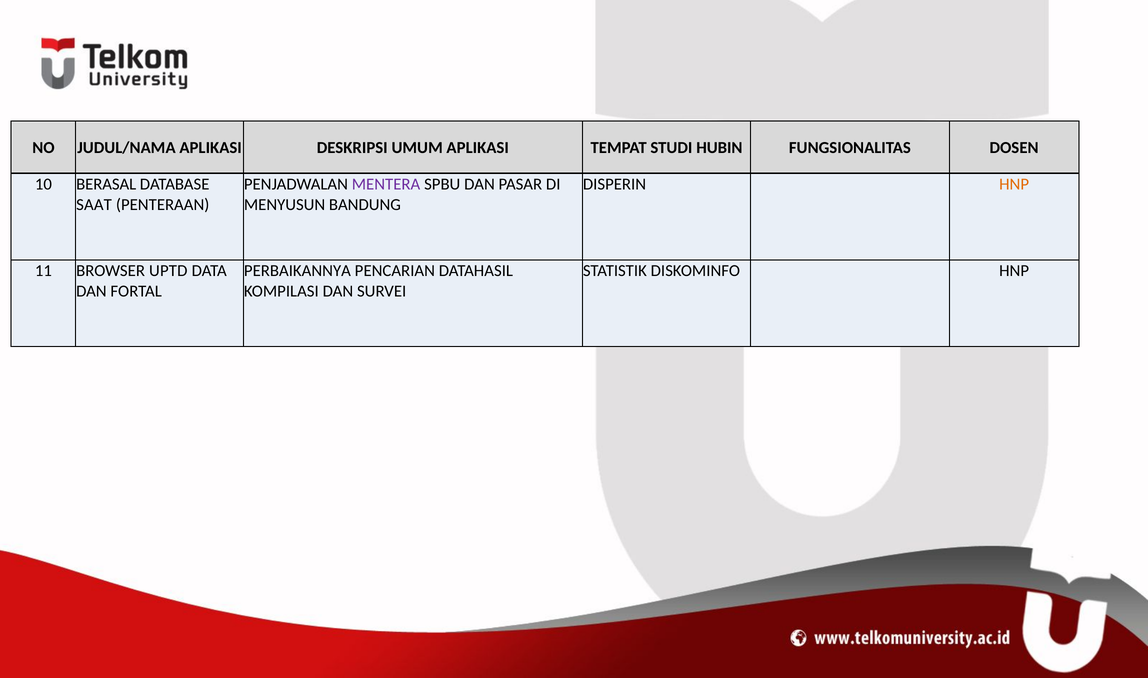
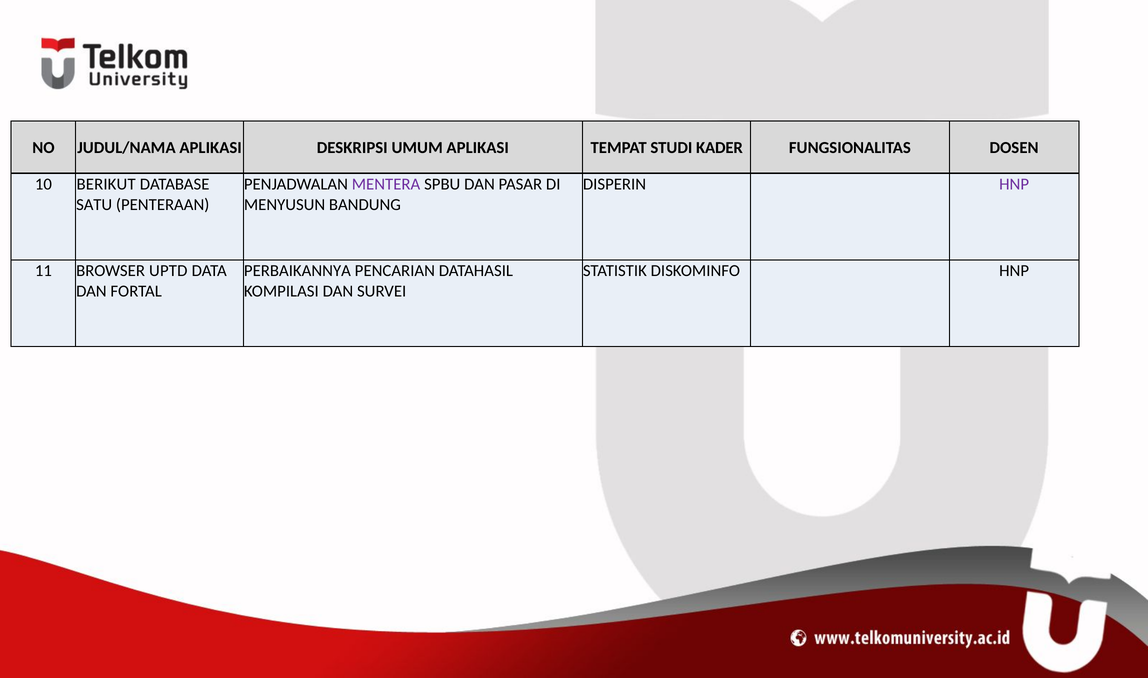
HUBIN: HUBIN -> KADER
BERASAL: BERASAL -> BERIKUT
HNP at (1014, 184) colour: orange -> purple
SAAT: SAAT -> SATU
